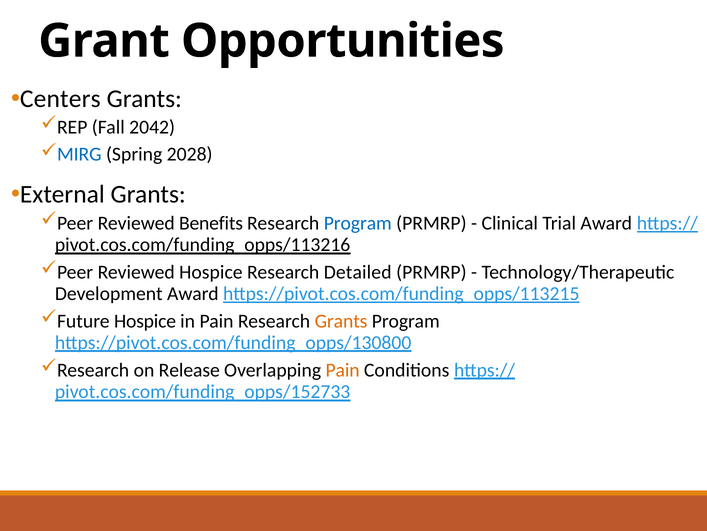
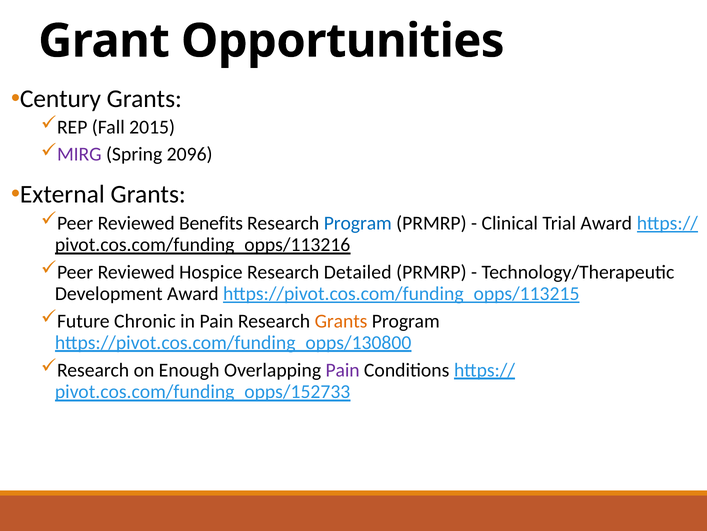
Centers: Centers -> Century
2042: 2042 -> 2015
MIRG colour: blue -> purple
2028: 2028 -> 2096
Future Hospice: Hospice -> Chronic
Release: Release -> Enough
Pain at (343, 370) colour: orange -> purple
